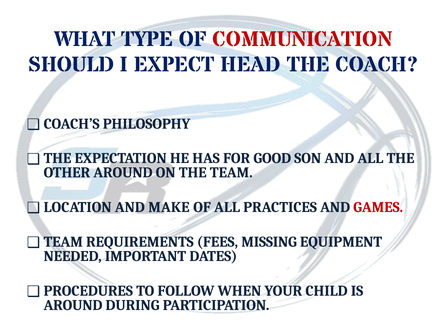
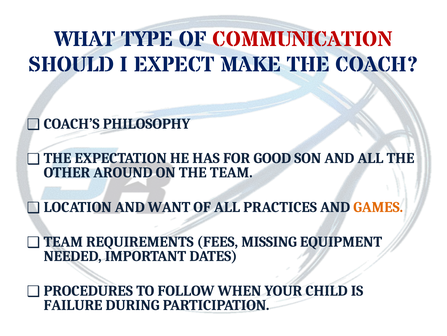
HEAD: HEAD -> MAKE
MAKE: MAKE -> WANT
GAMES colour: red -> orange
AROUND at (73, 305): AROUND -> FAILURE
